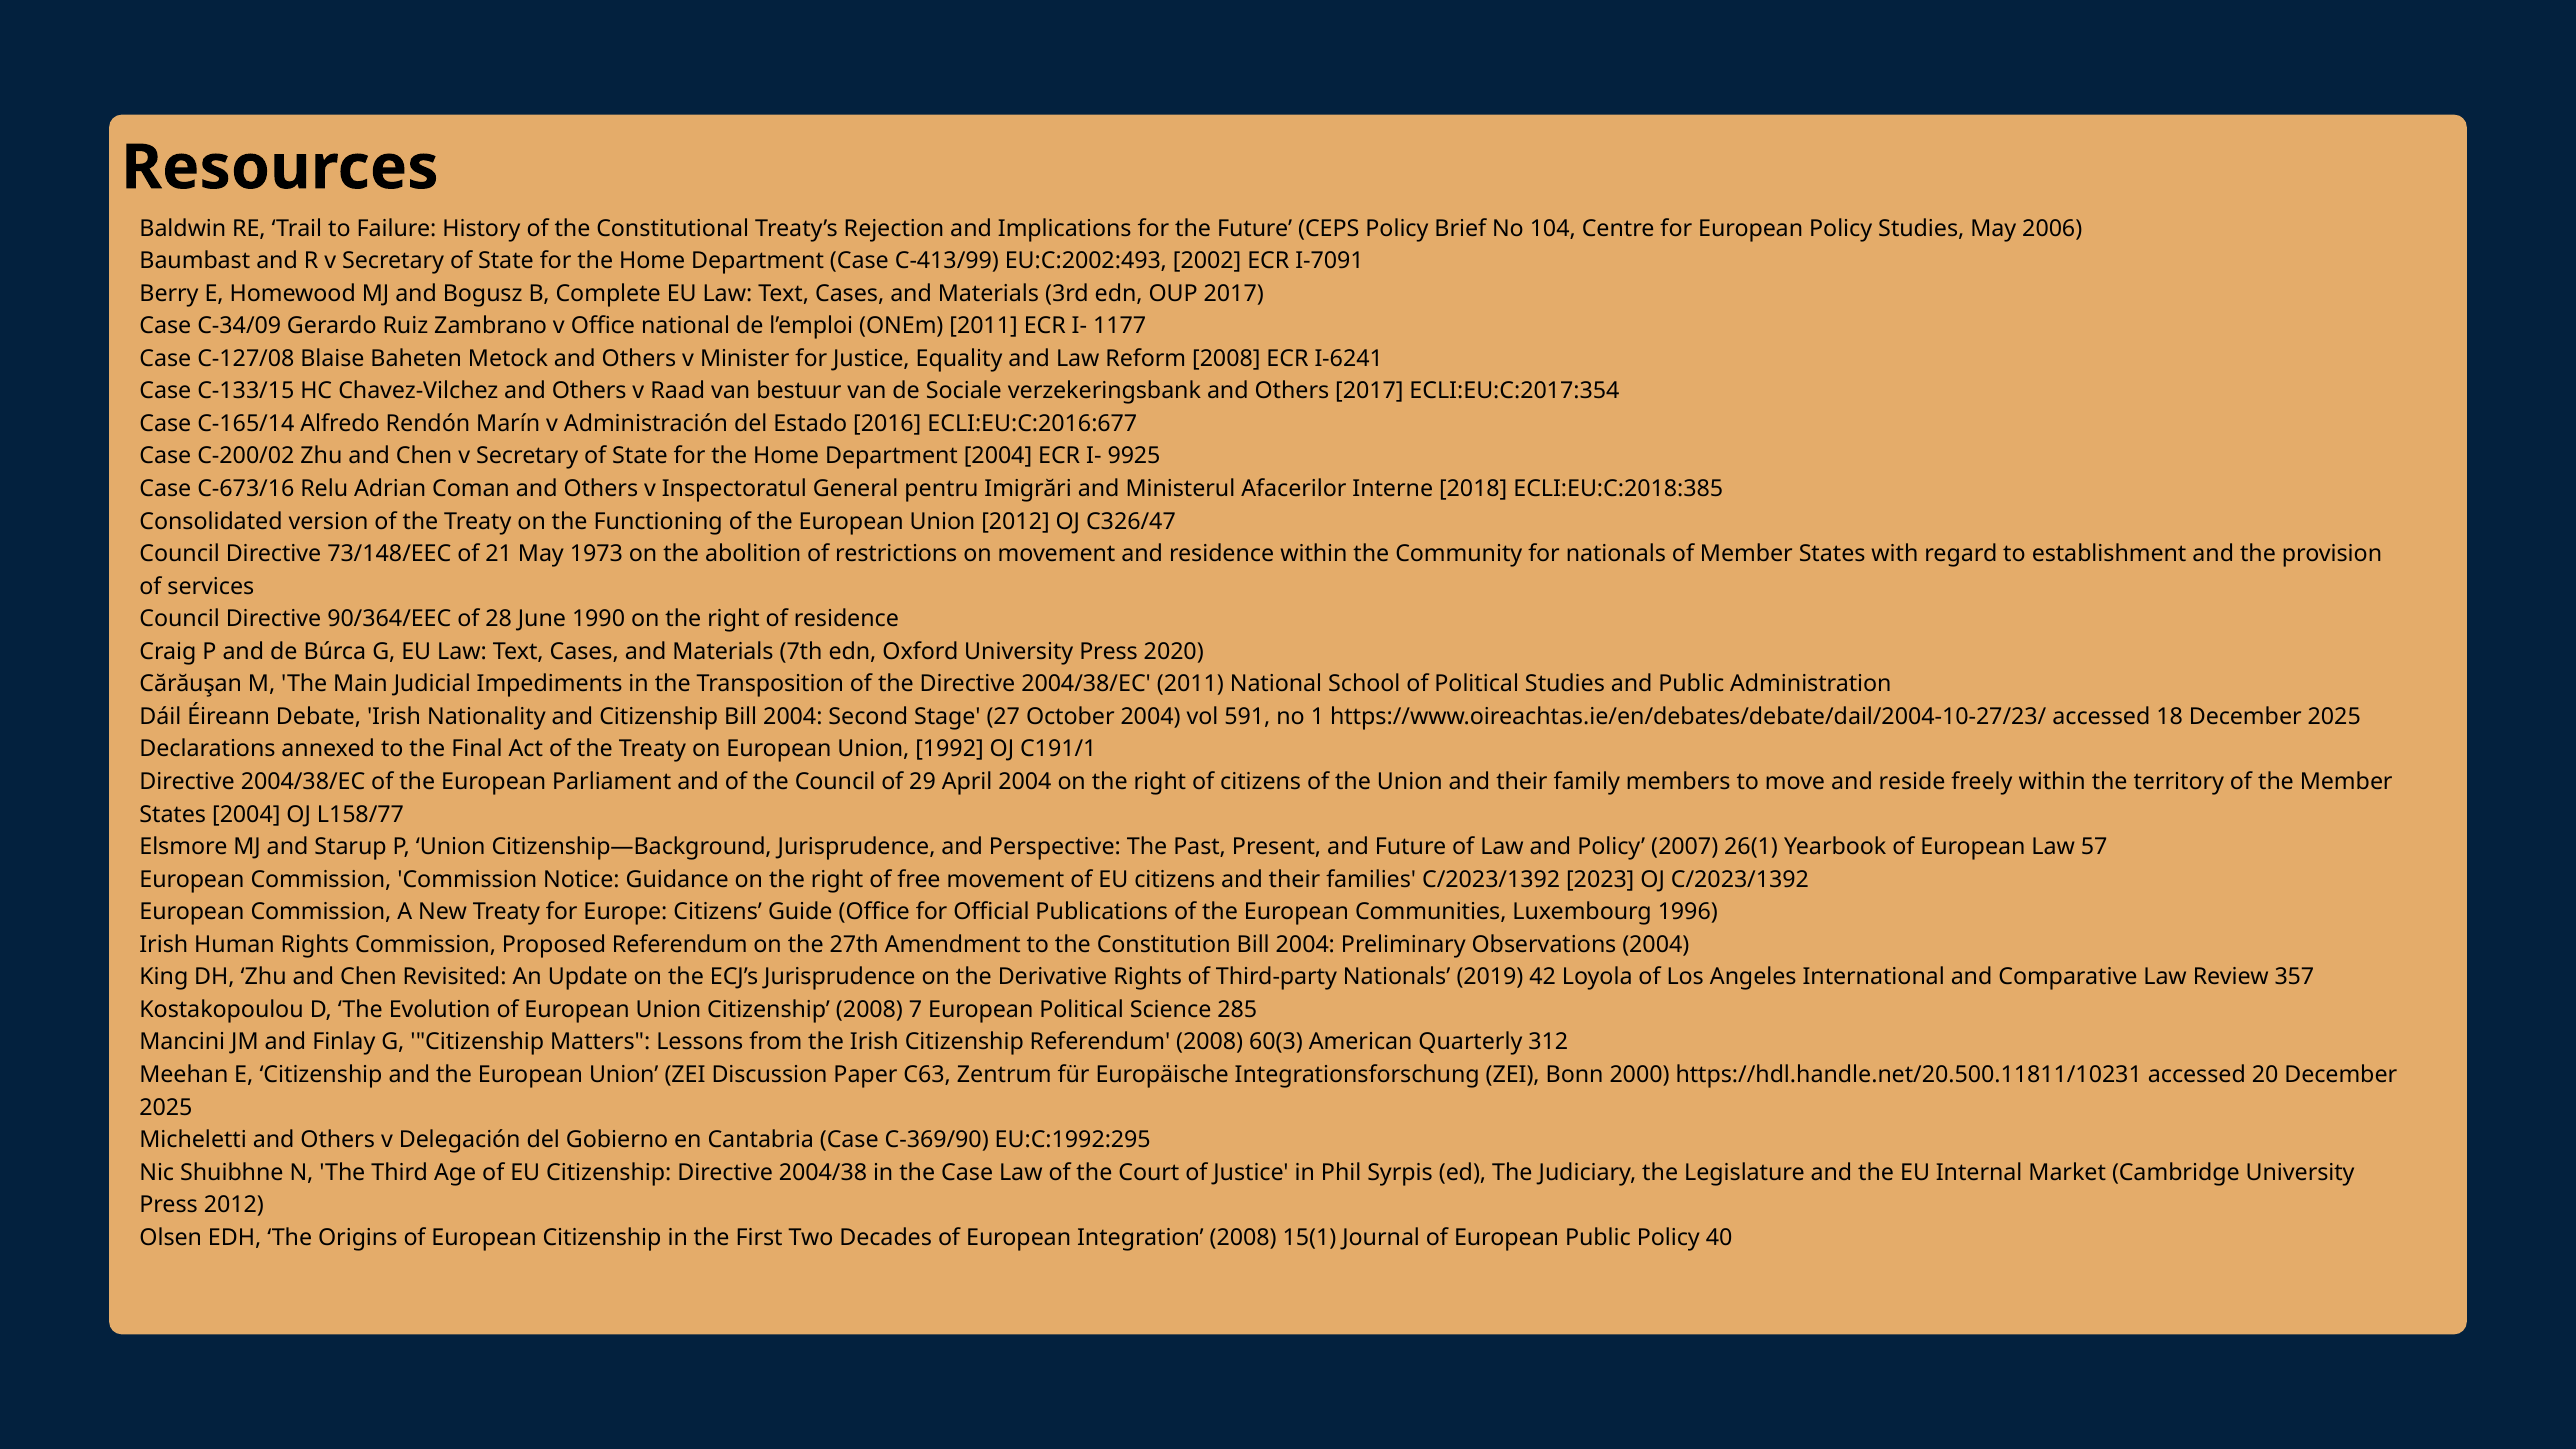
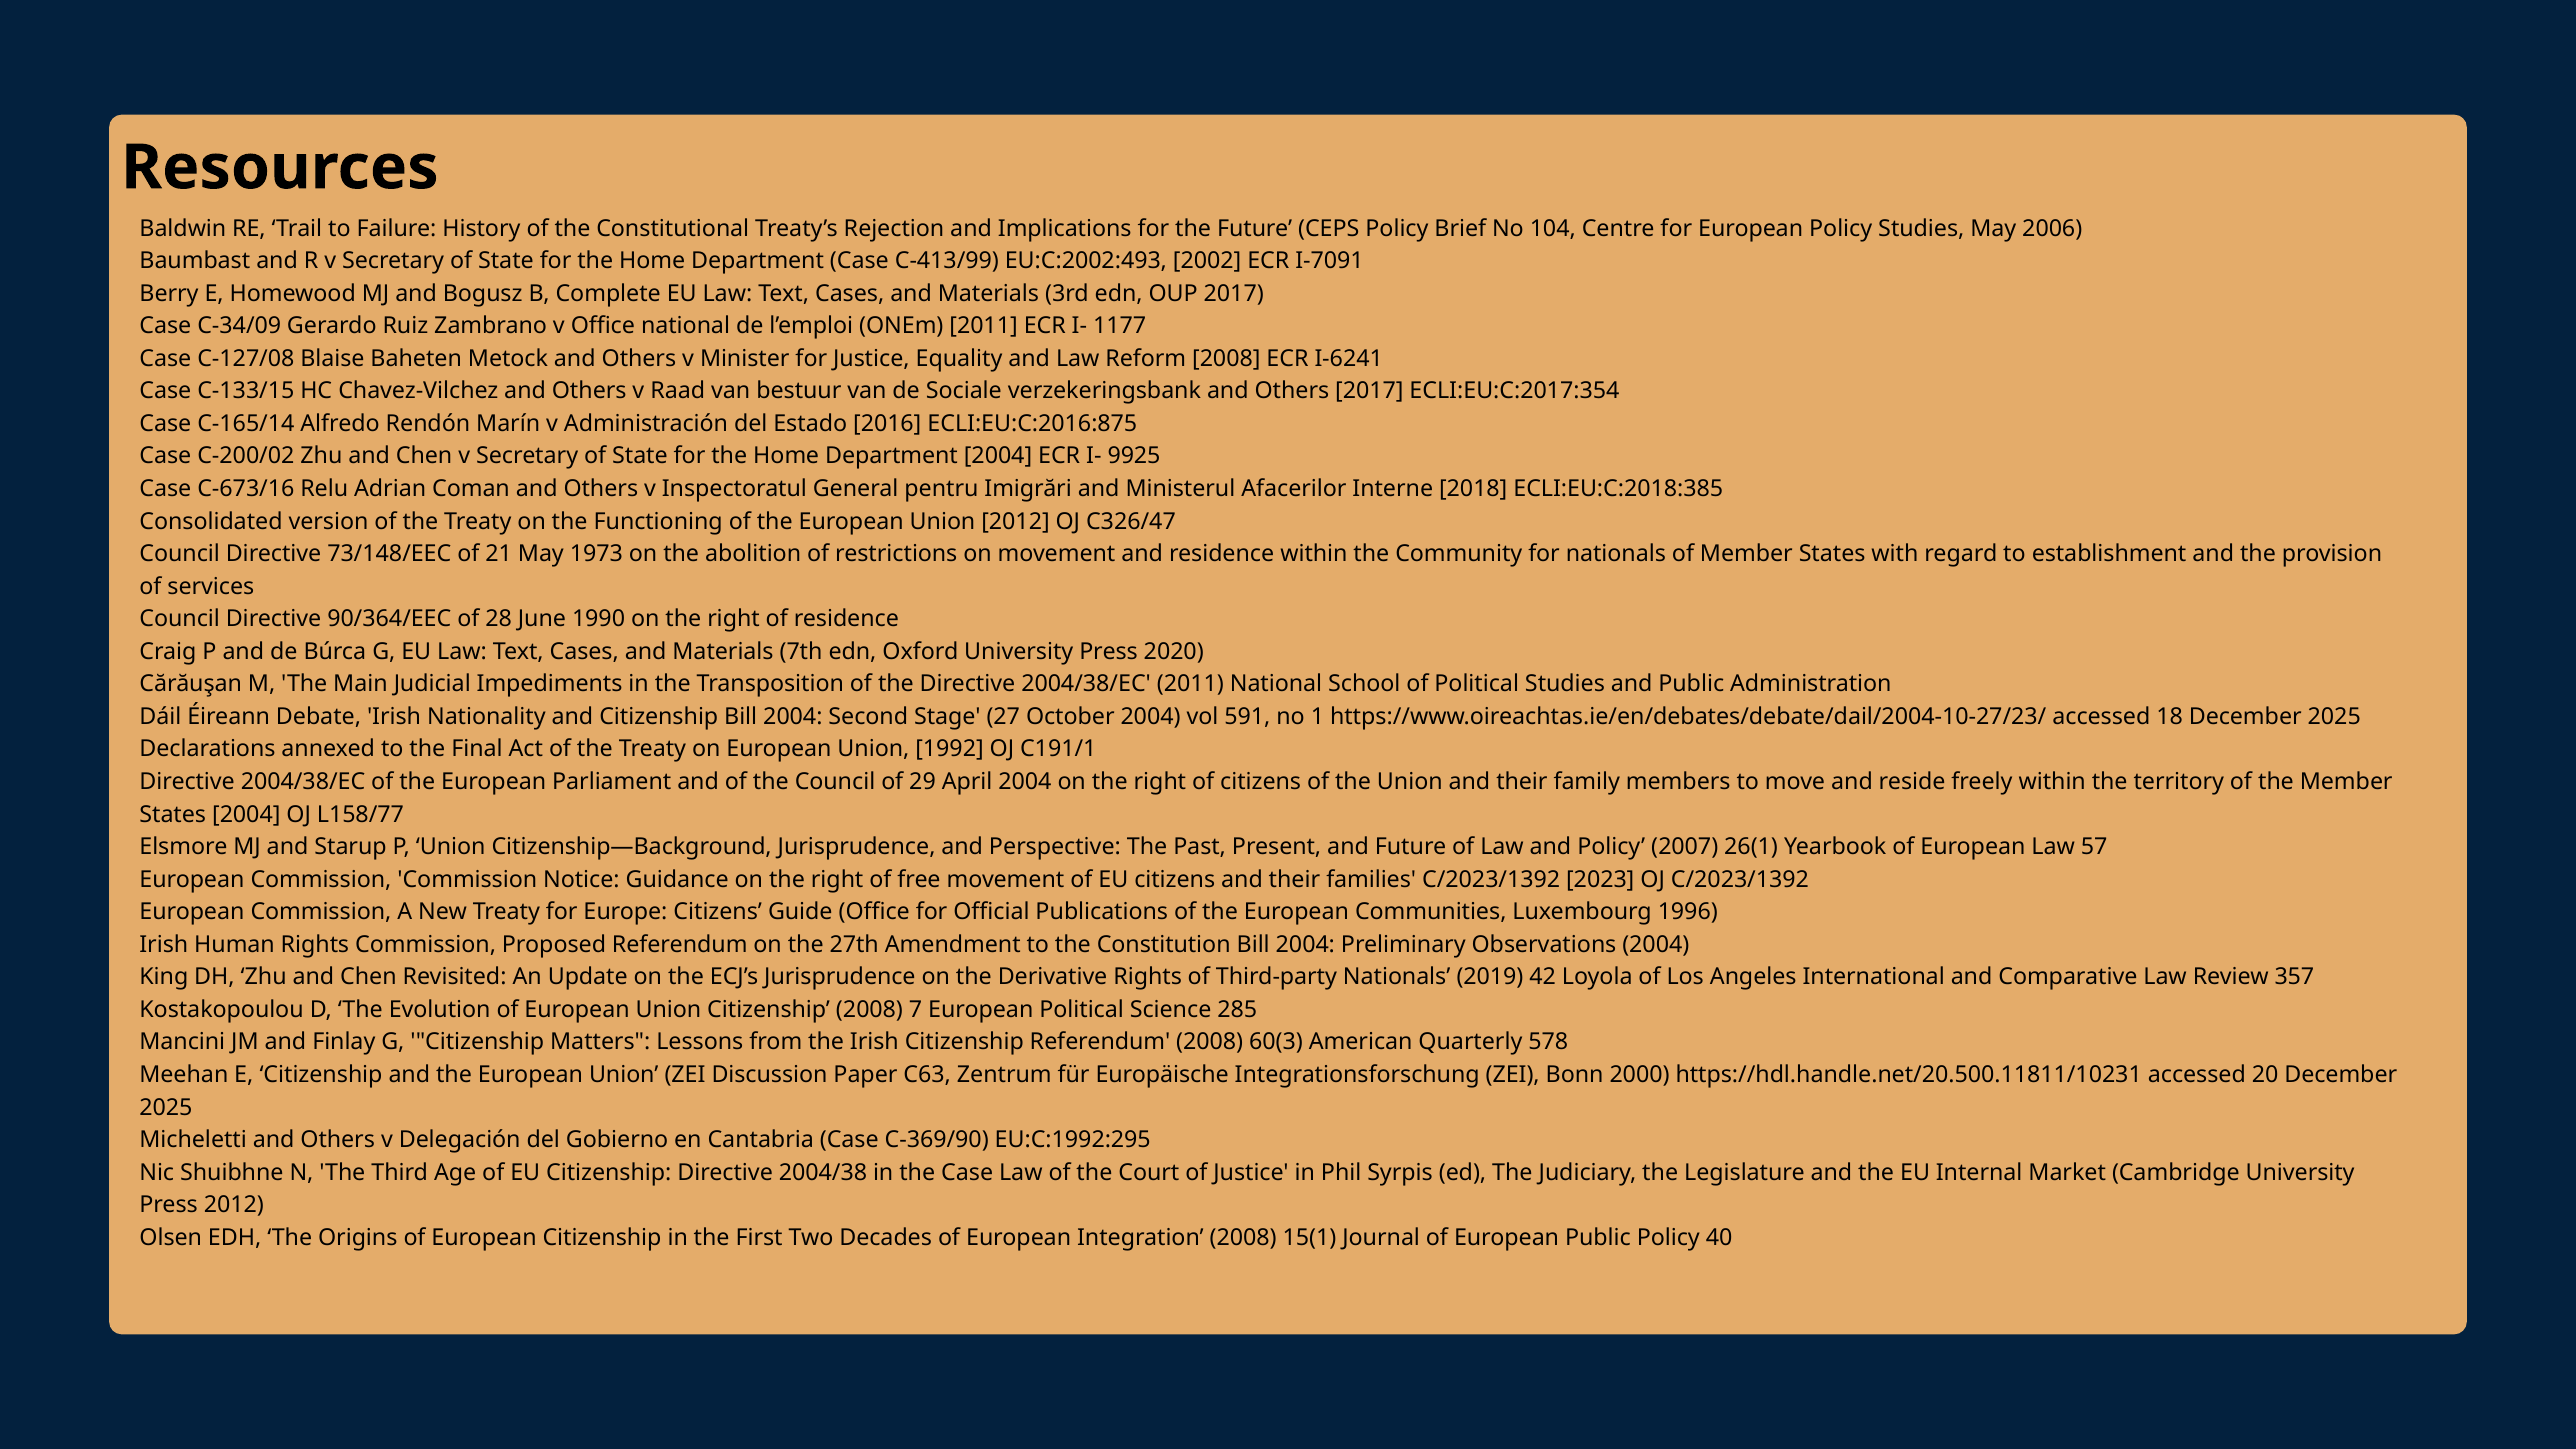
ECLI:EU:C:2016:677: ECLI:EU:C:2016:677 -> ECLI:EU:C:2016:875
312: 312 -> 578
